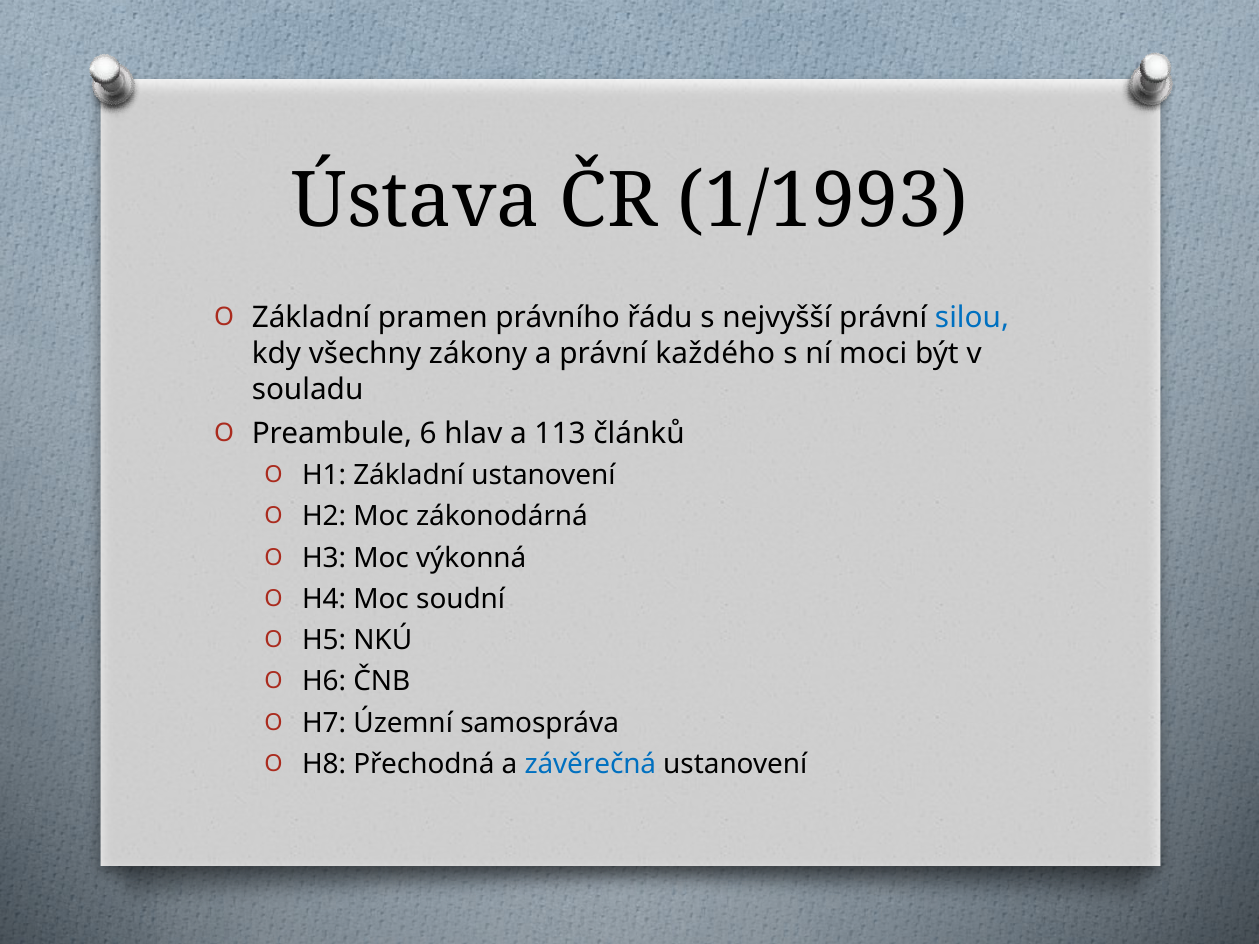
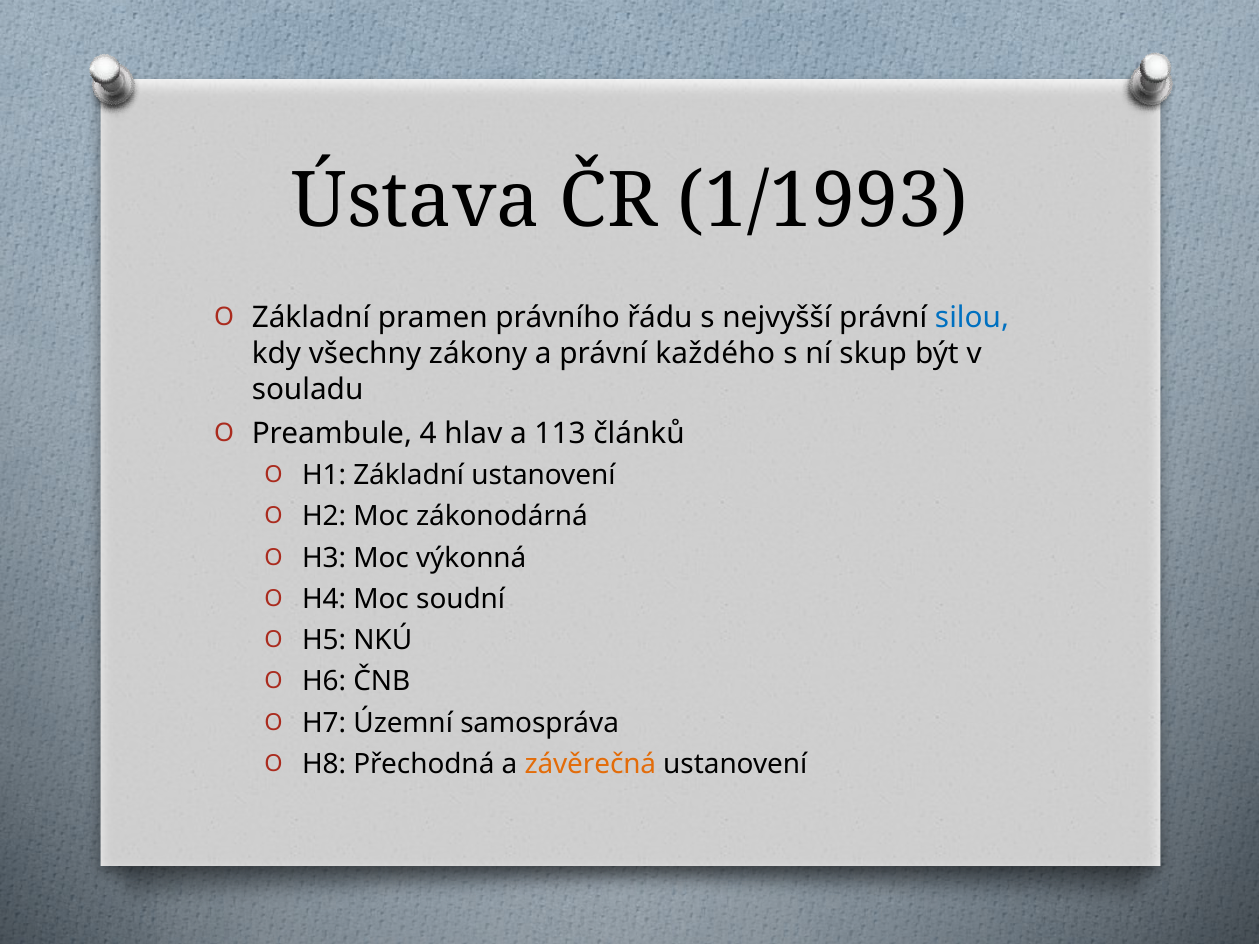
moci: moci -> skup
6: 6 -> 4
závěrečná colour: blue -> orange
